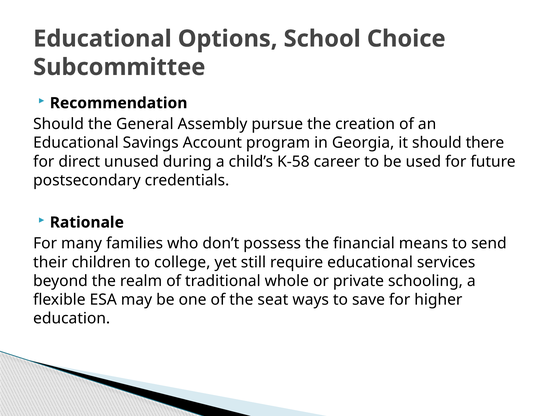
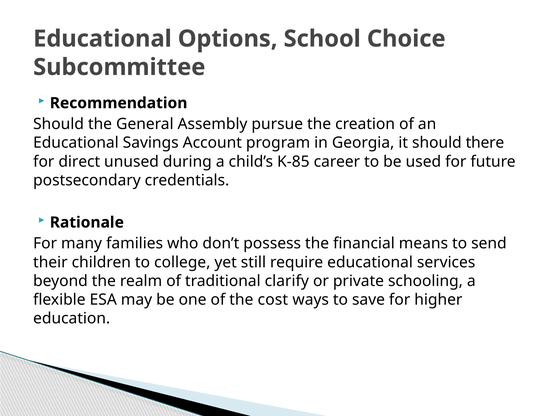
K-58: K-58 -> K-85
whole: whole -> clarify
seat: seat -> cost
